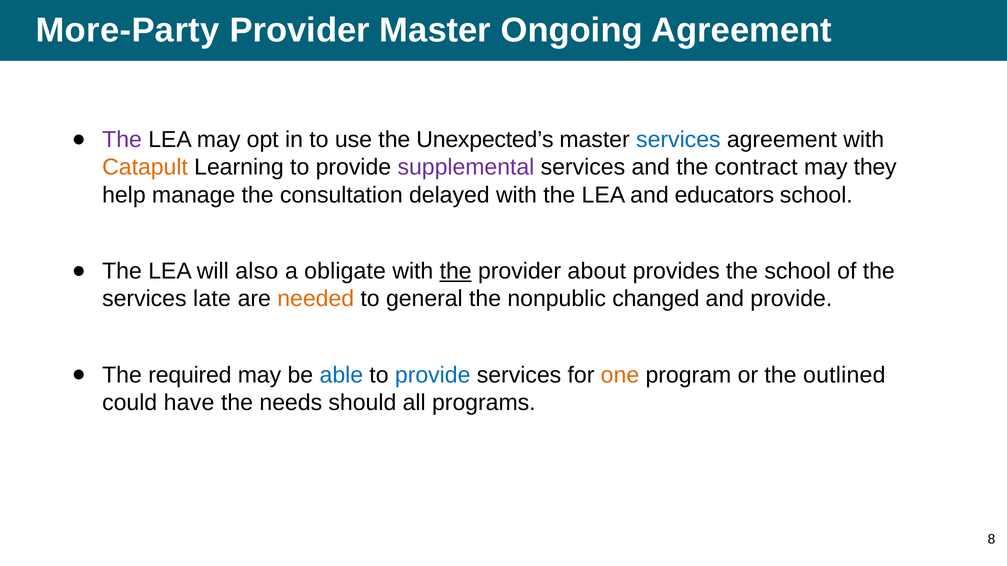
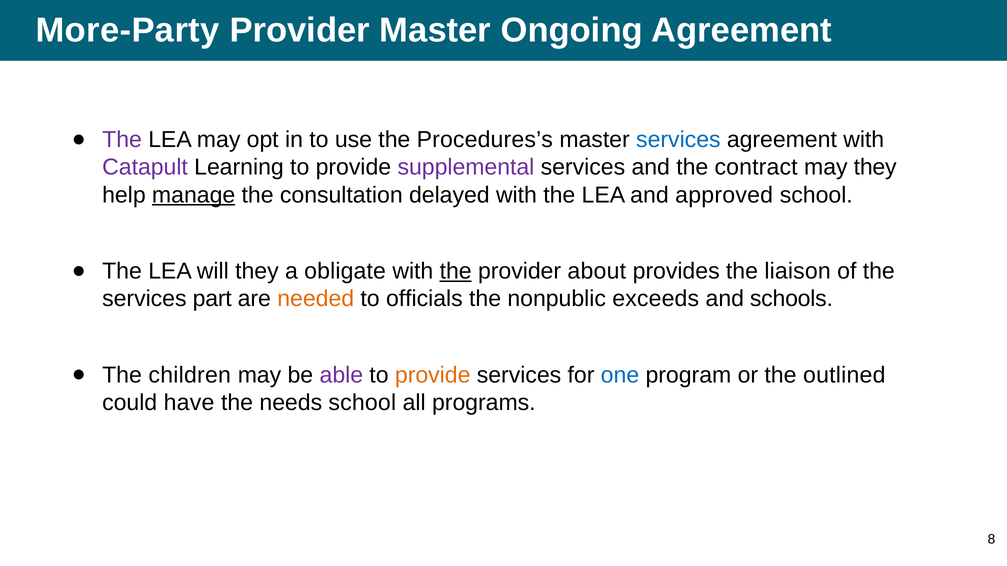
Unexpected’s: Unexpected’s -> Procedures’s
Catapult colour: orange -> purple
manage underline: none -> present
educators: educators -> approved
will also: also -> they
the school: school -> liaison
late: late -> part
general: general -> officials
changed: changed -> exceeds
and provide: provide -> schools
required: required -> children
able colour: blue -> purple
provide at (433, 375) colour: blue -> orange
one colour: orange -> blue
needs should: should -> school
